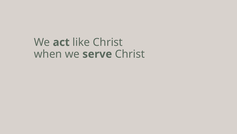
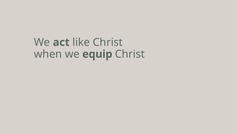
serve: serve -> equip
